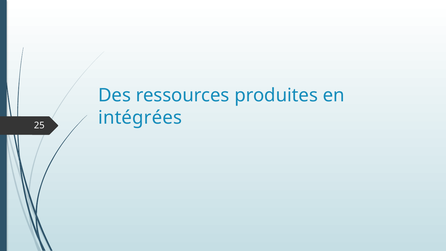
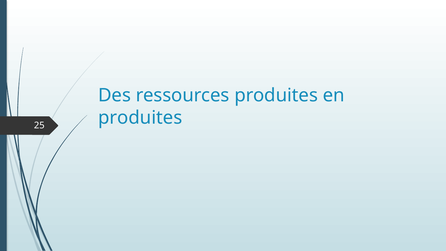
intégrées at (140, 118): intégrées -> produites
